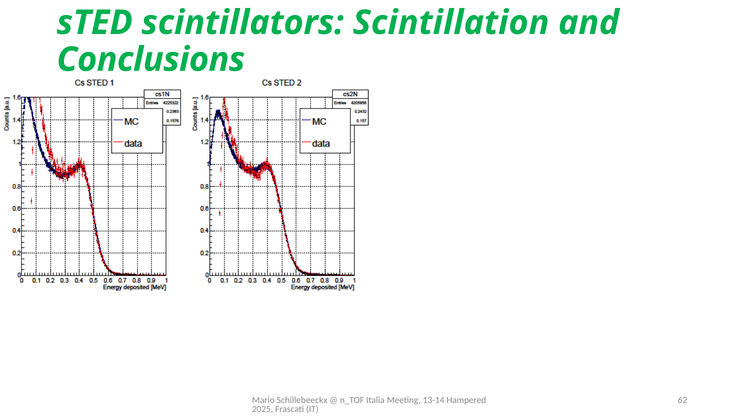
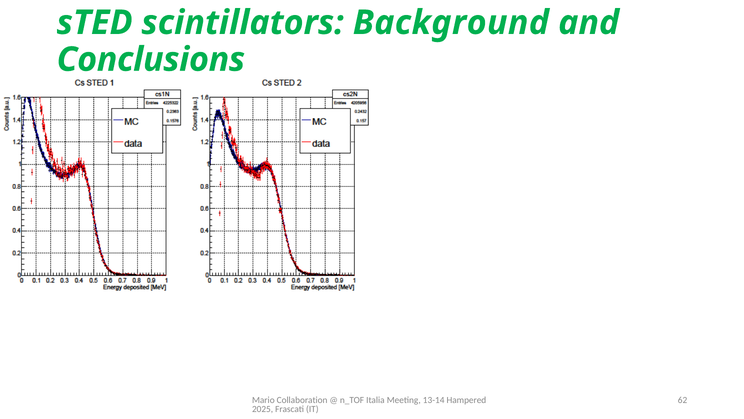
Scintillation: Scintillation -> Background
Schillebeeckx: Schillebeeckx -> Collaboration
